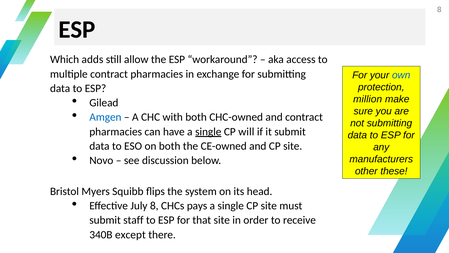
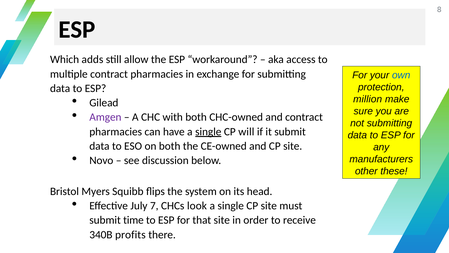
Amgen colour: blue -> purple
July 8: 8 -> 7
pays: pays -> look
staff: staff -> time
except: except -> profits
